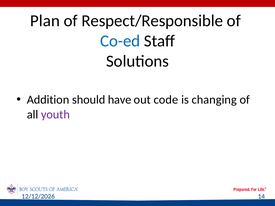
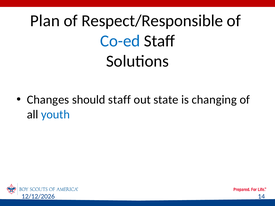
Addition: Addition -> Changes
should have: have -> staff
code: code -> state
youth colour: purple -> blue
